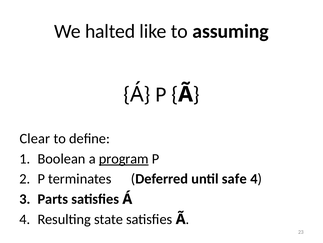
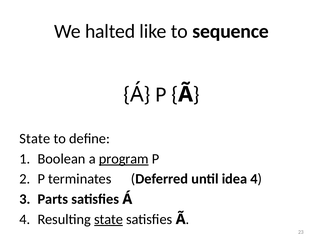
assuming: assuming -> sequence
Clear at (35, 138): Clear -> State
safe: safe -> idea
state at (109, 219) underline: none -> present
